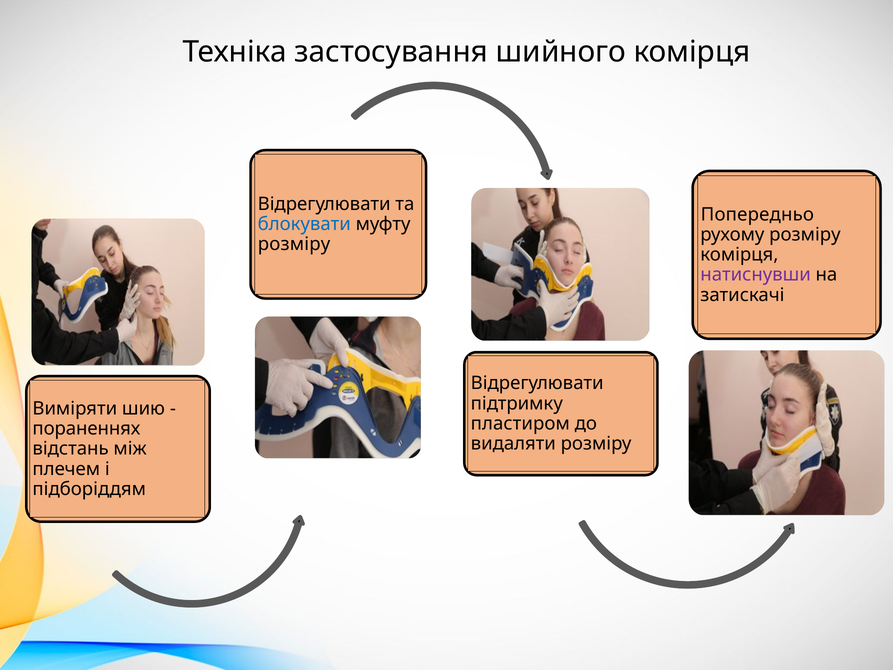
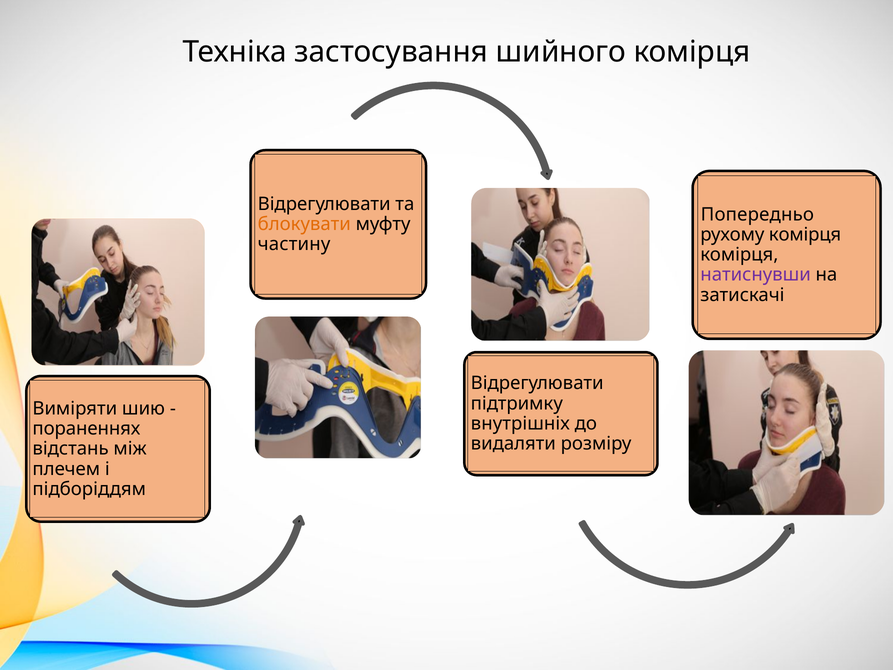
блокувати colour: blue -> orange
рухому розміру: розміру -> комірця
розміру at (294, 244): розміру -> частину
пластиром: пластиром -> внутрішніх
